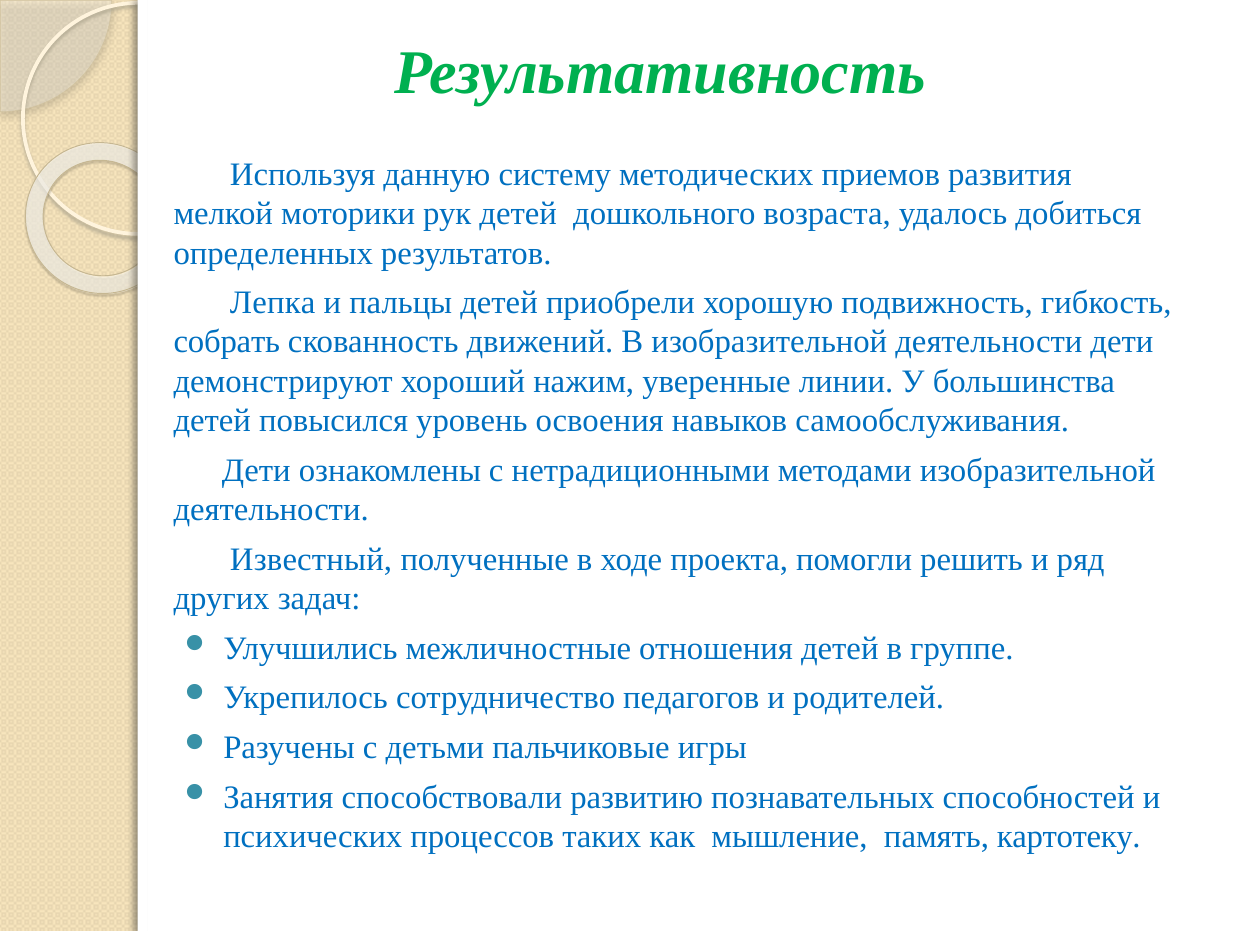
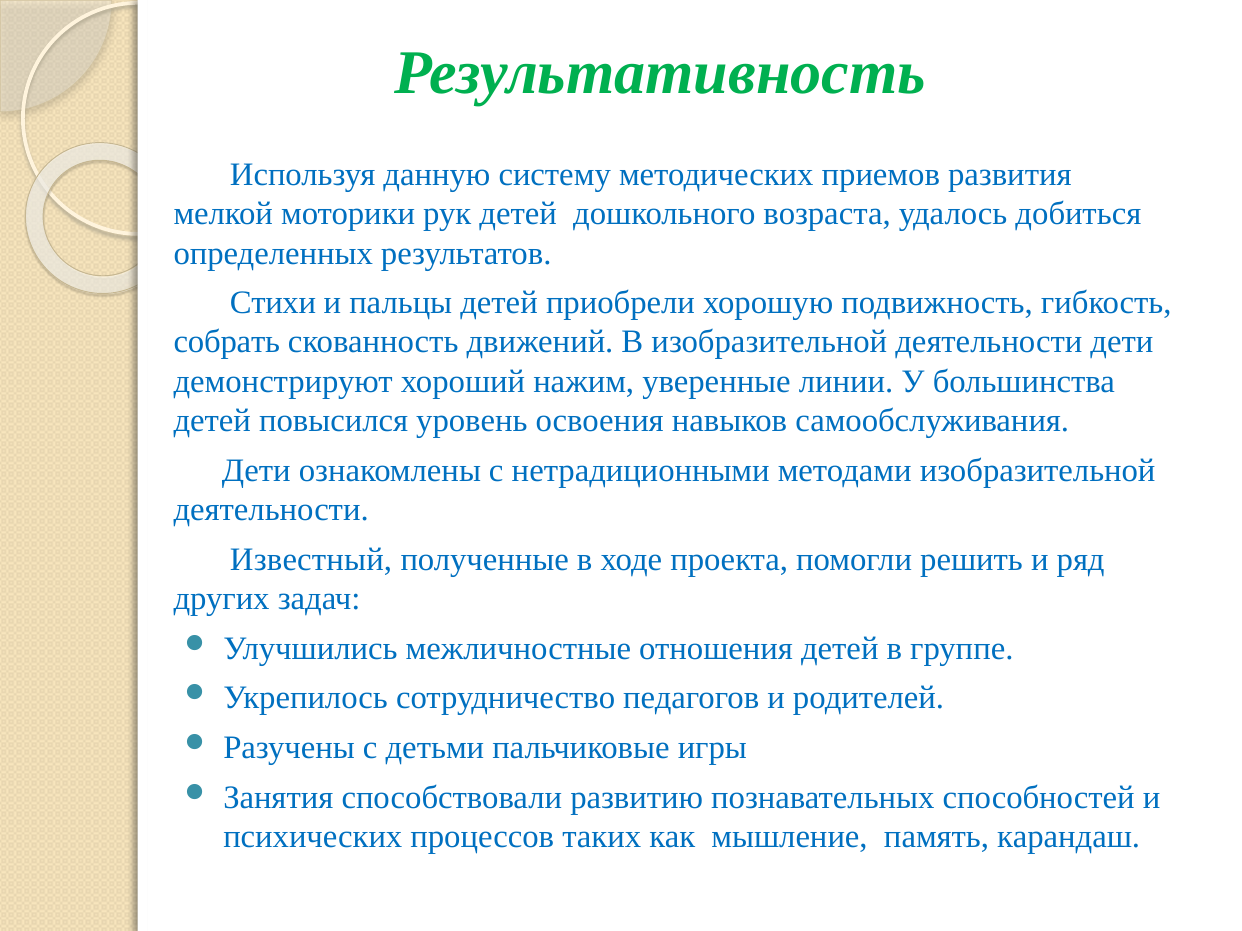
Лепка: Лепка -> Стихи
картотеку: картотеку -> карандаш
